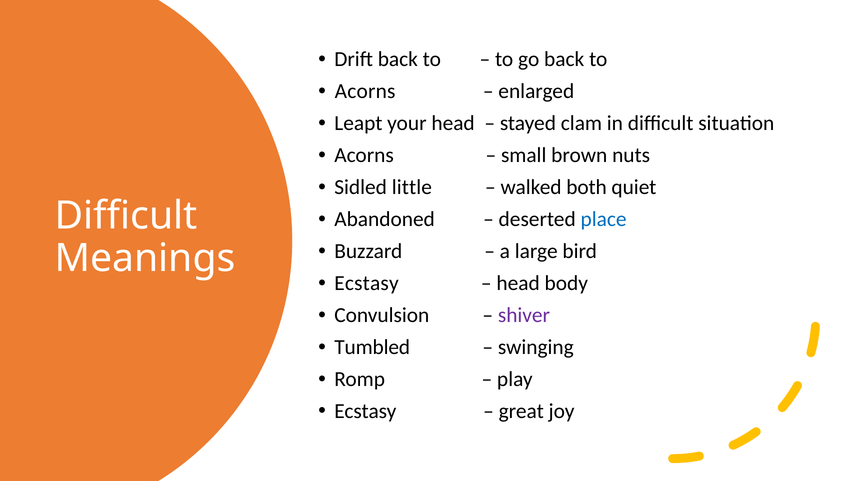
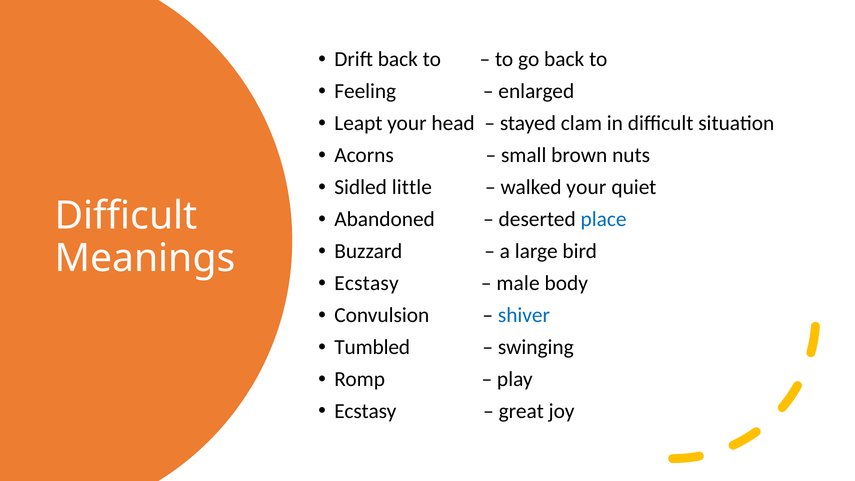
Acorns at (365, 91): Acorns -> Feeling
walked both: both -> your
head at (518, 283): head -> male
shiver colour: purple -> blue
